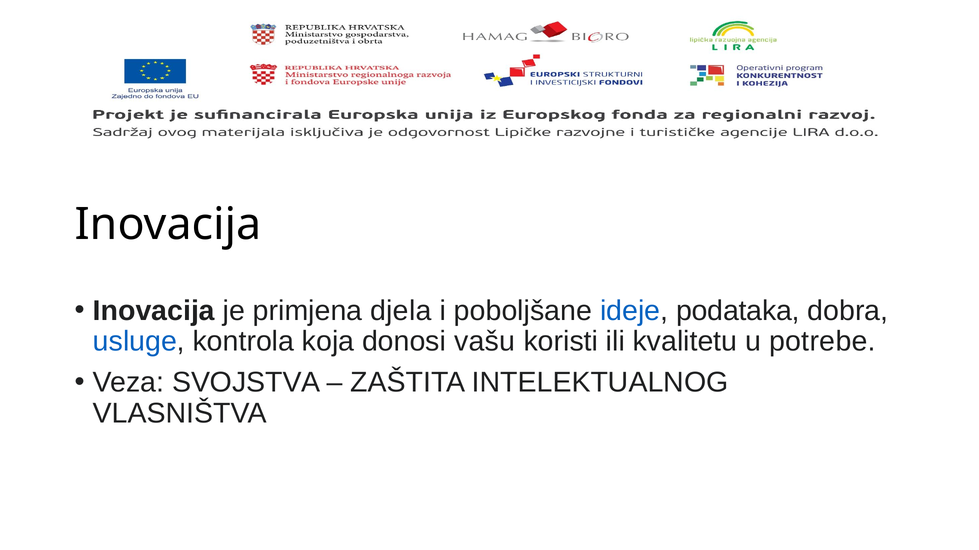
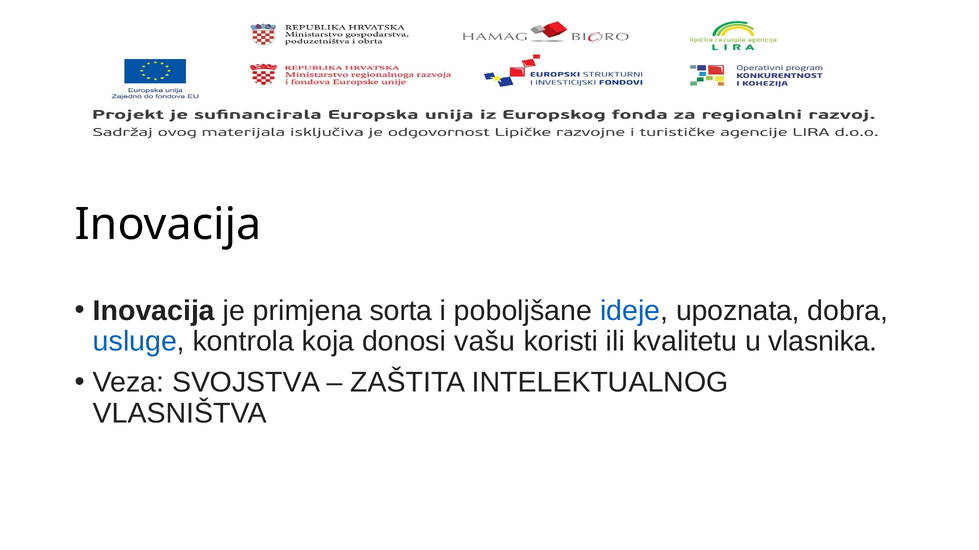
djela: djela -> sorta
podataka: podataka -> upoznata
potrebe: potrebe -> vlasnika
